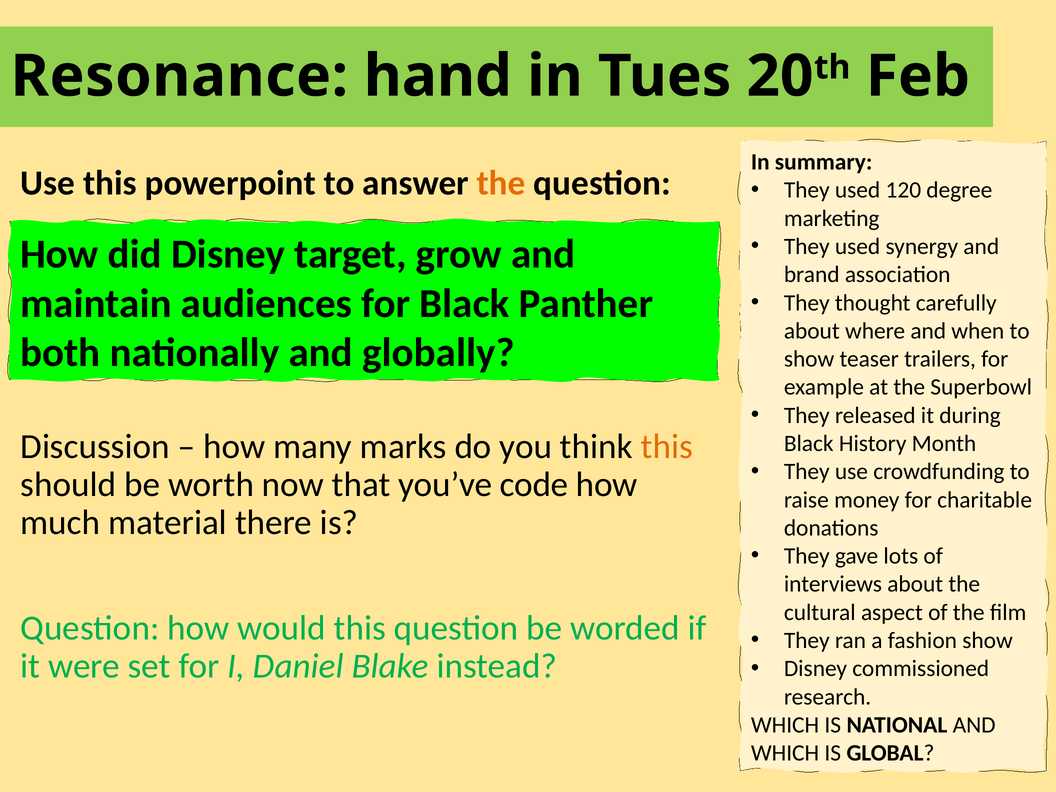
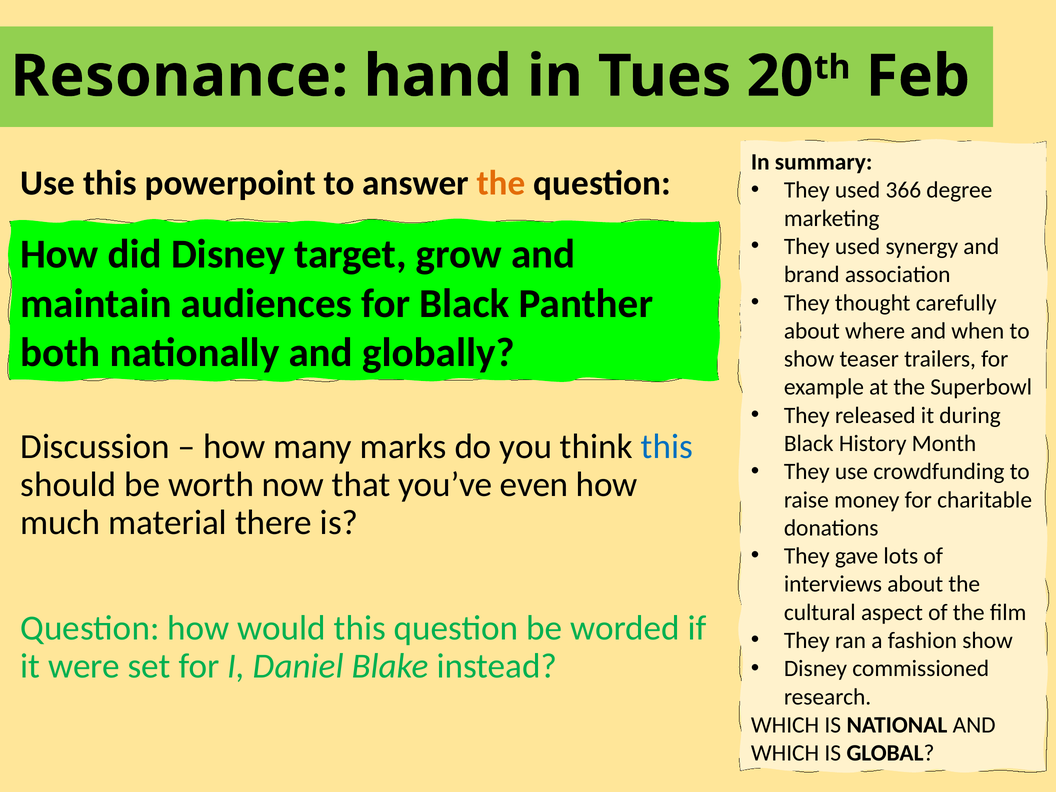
120: 120 -> 366
this at (667, 447) colour: orange -> blue
code: code -> even
